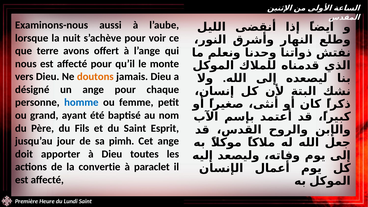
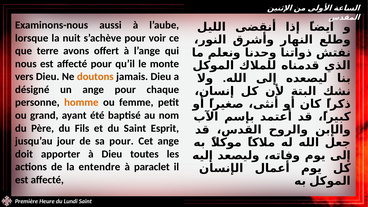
homme colour: blue -> orange
sa pimh: pimh -> pour
convertie: convertie -> entendre
